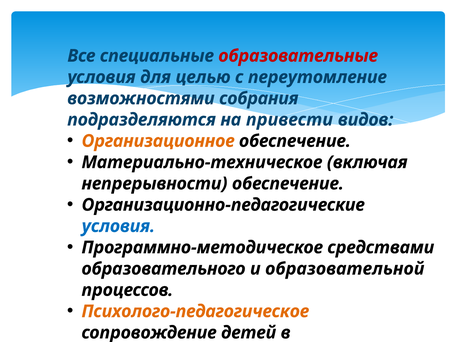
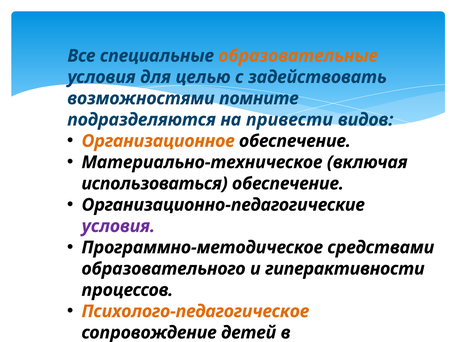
образовательные colour: red -> orange
переутомление: переутомление -> задействовать
собрания: собрания -> помните
непрерывности: непрерывности -> использоваться
условия at (118, 226) colour: blue -> purple
образовательной: образовательной -> гиперактивности
